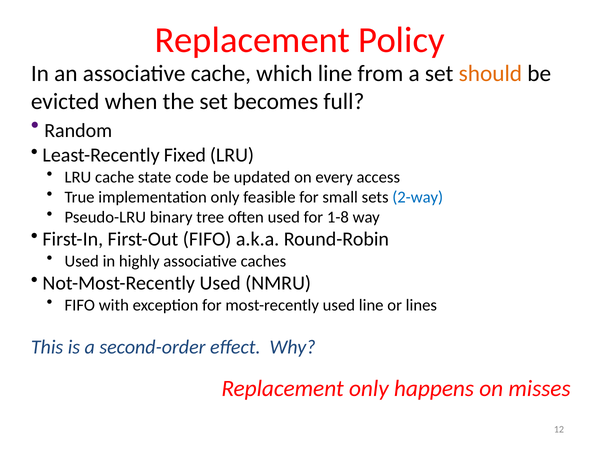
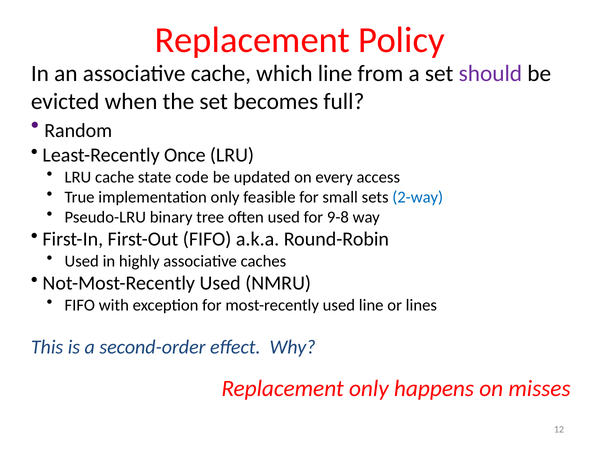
should colour: orange -> purple
Fixed: Fixed -> Once
1-8: 1-8 -> 9-8
